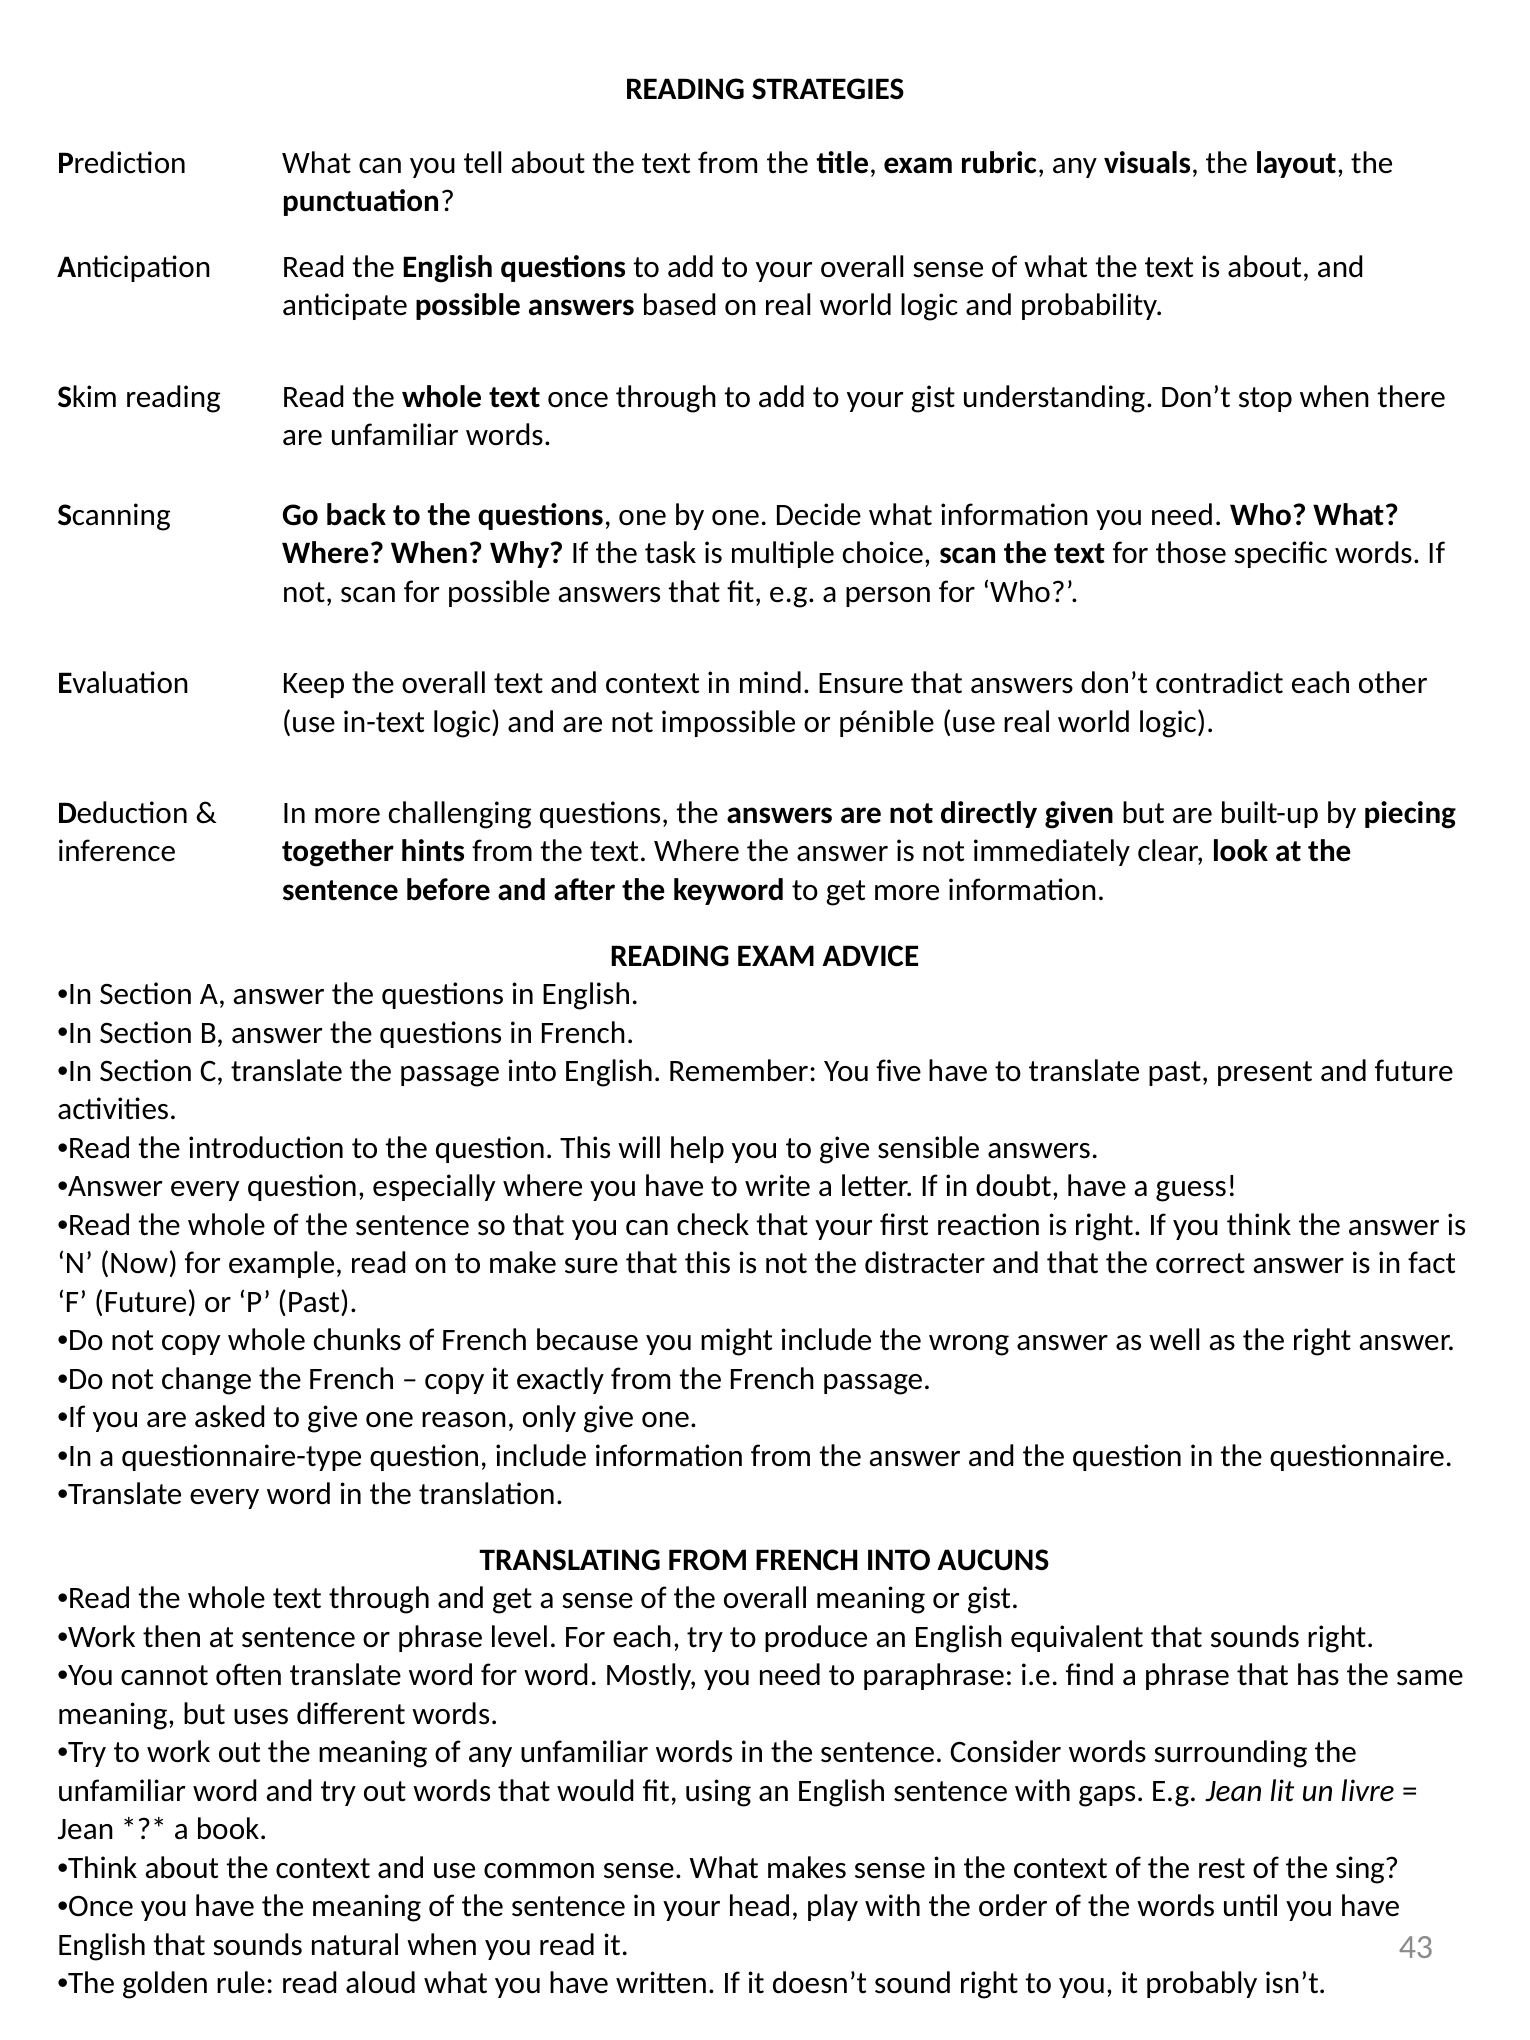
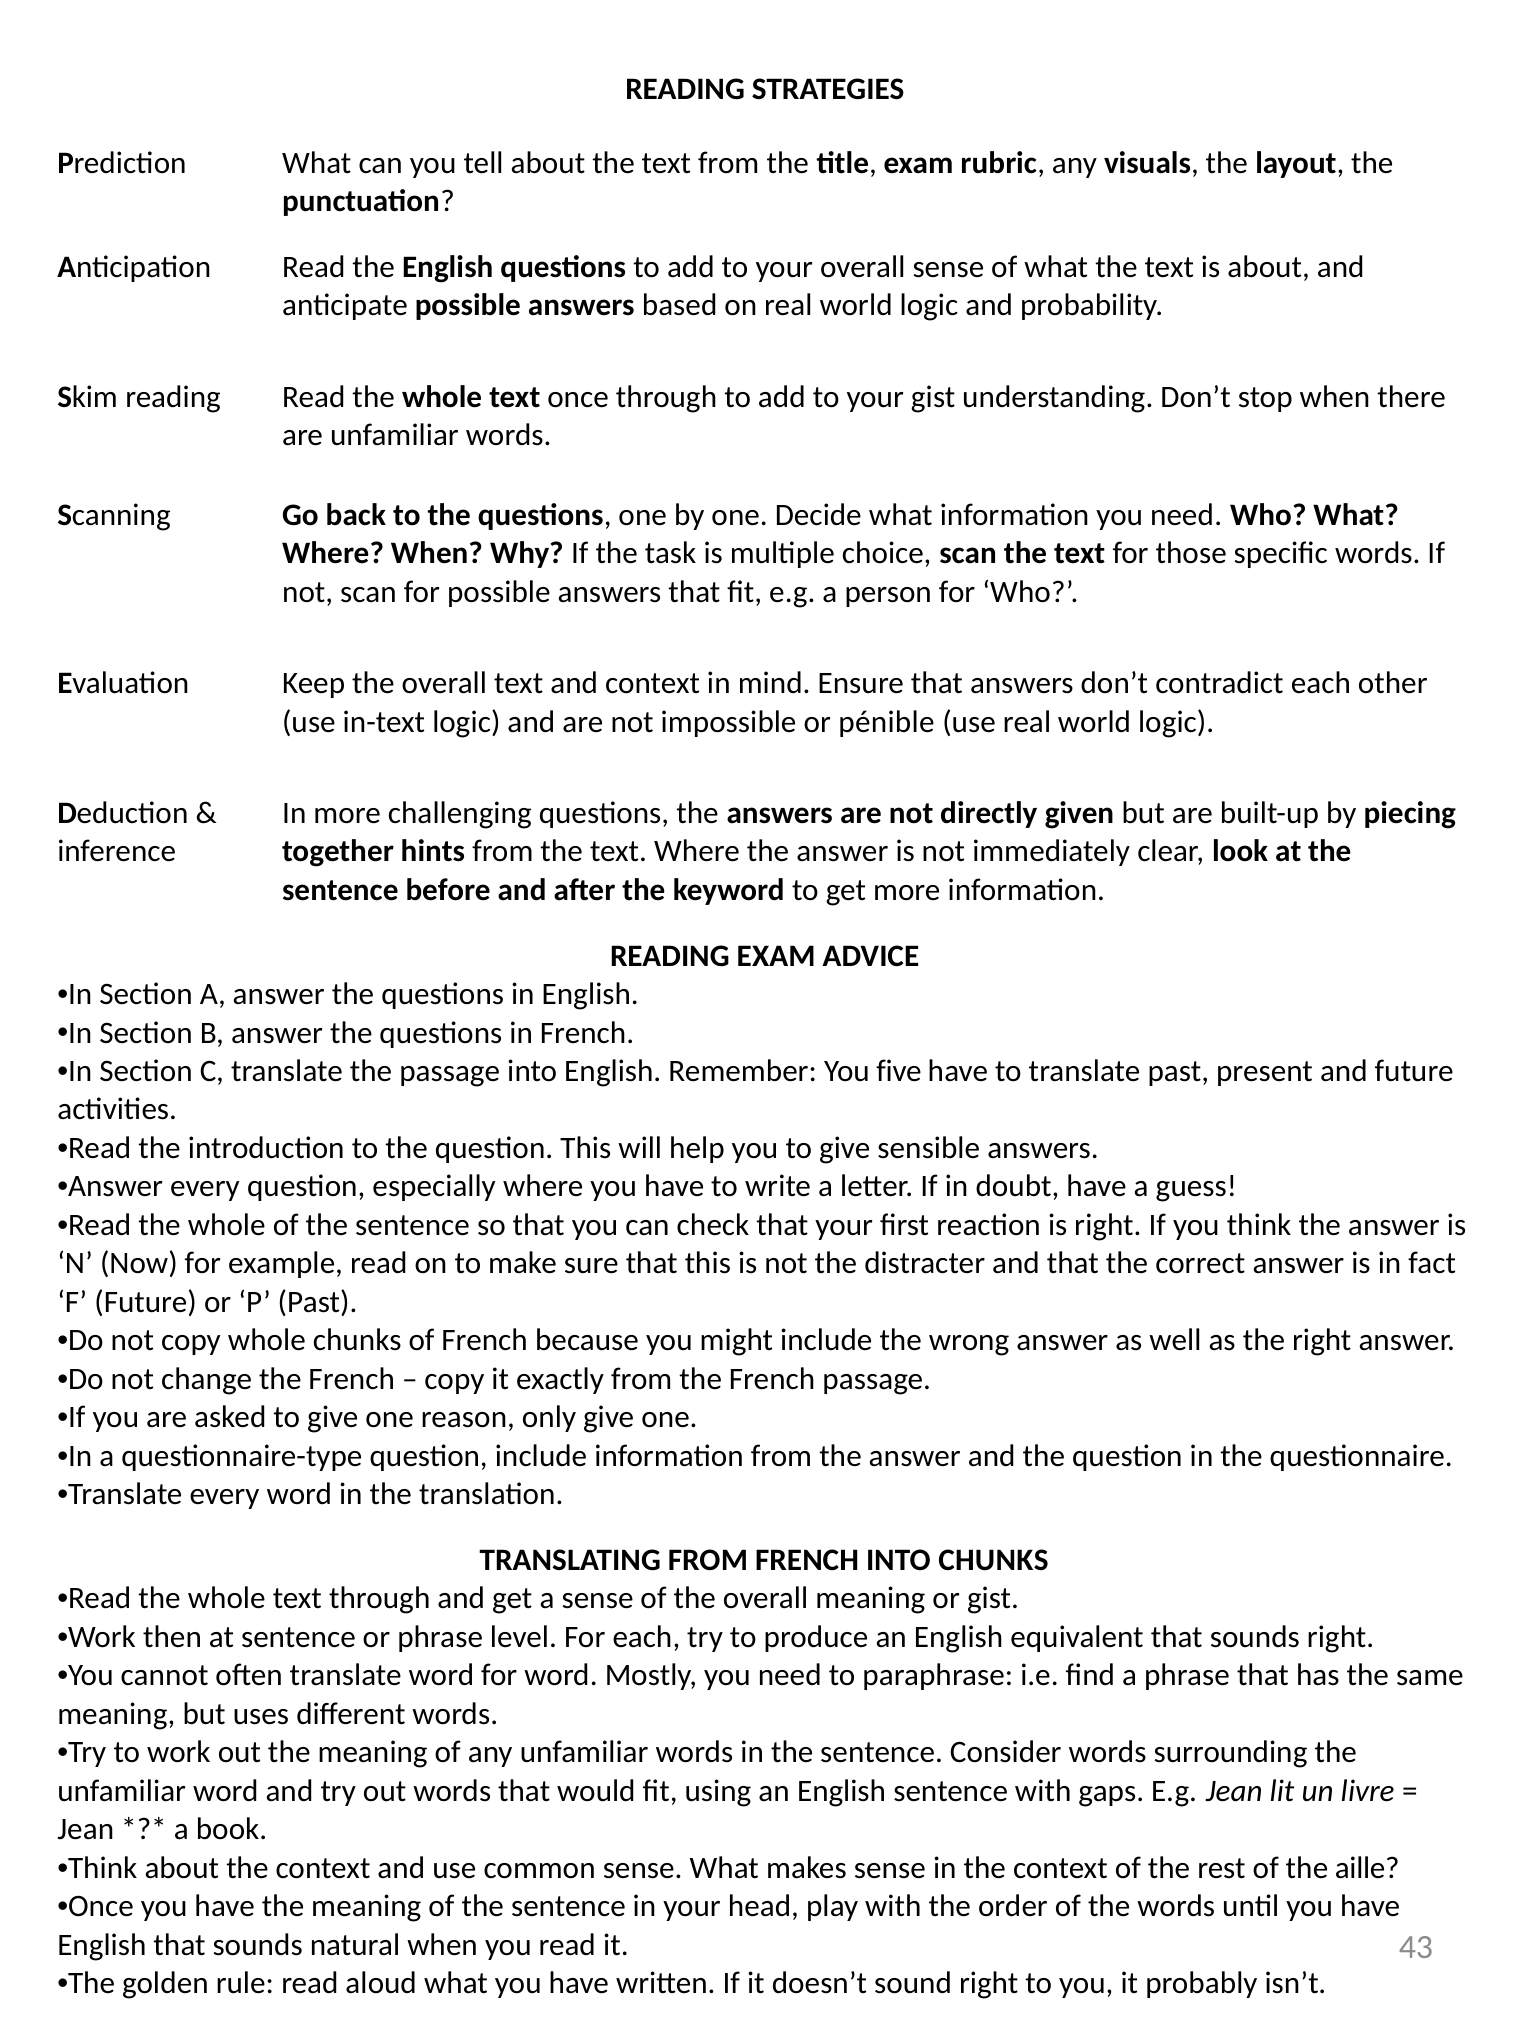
INTO AUCUNS: AUCUNS -> CHUNKS
sing: sing -> aille
